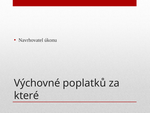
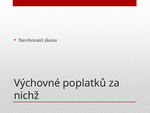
které: které -> nichž
